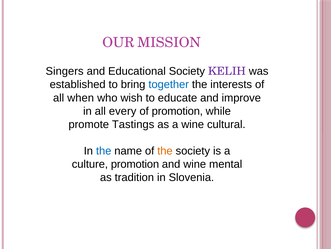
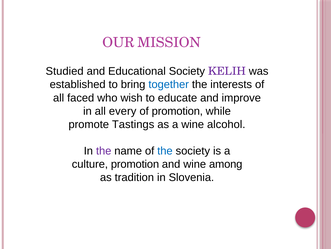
Singers: Singers -> Studied
when: when -> faced
cultural: cultural -> alcohol
the at (104, 151) colour: blue -> purple
the at (165, 151) colour: orange -> blue
mental: mental -> among
